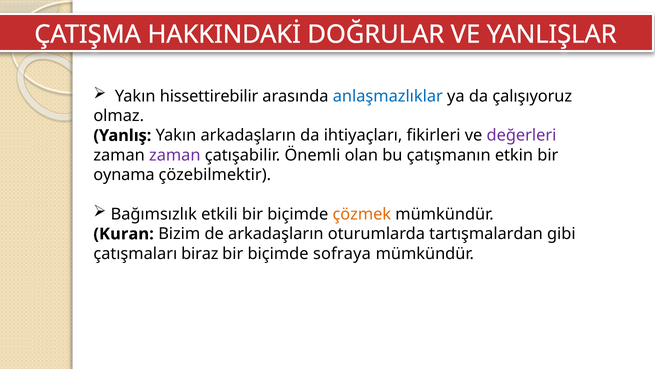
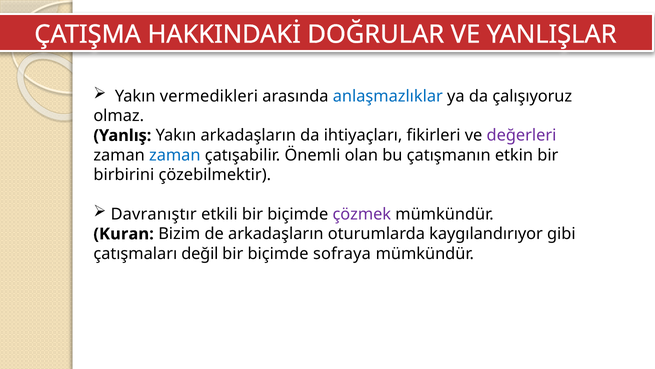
hissettirebilir: hissettirebilir -> vermedikleri
zaman at (175, 155) colour: purple -> blue
oynama: oynama -> birbirini
Bağımsızlık: Bağımsızlık -> Davranıştır
çözmek colour: orange -> purple
tartışmalardan: tartışmalardan -> kaygılandırıyor
biraz: biraz -> değil
